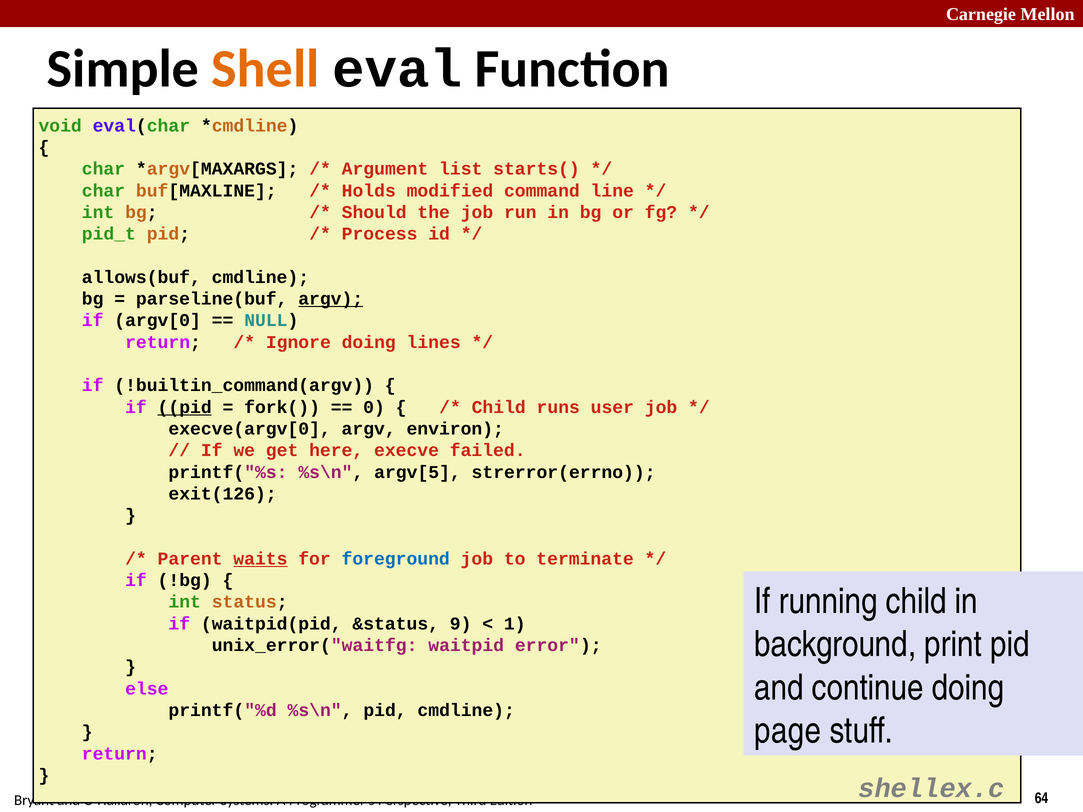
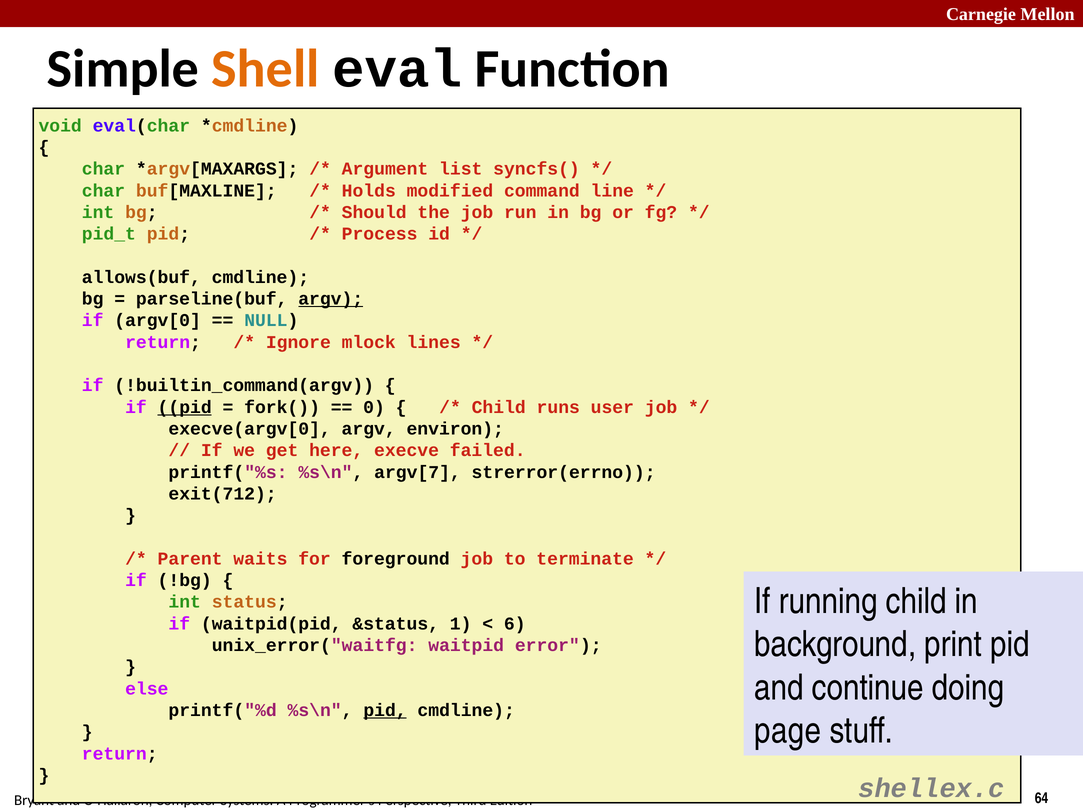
starts(: starts( -> syncfs(
Ignore doing: doing -> mlock
argv[5: argv[5 -> argv[7
exit(126: exit(126 -> exit(712
waits underline: present -> none
foreground colour: blue -> black
9: 9 -> 1
1: 1 -> 6
pid at (385, 710) underline: none -> present
